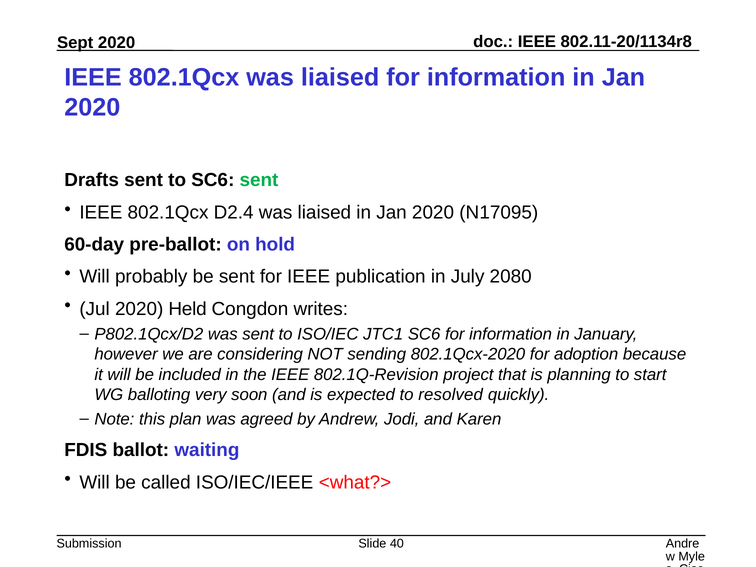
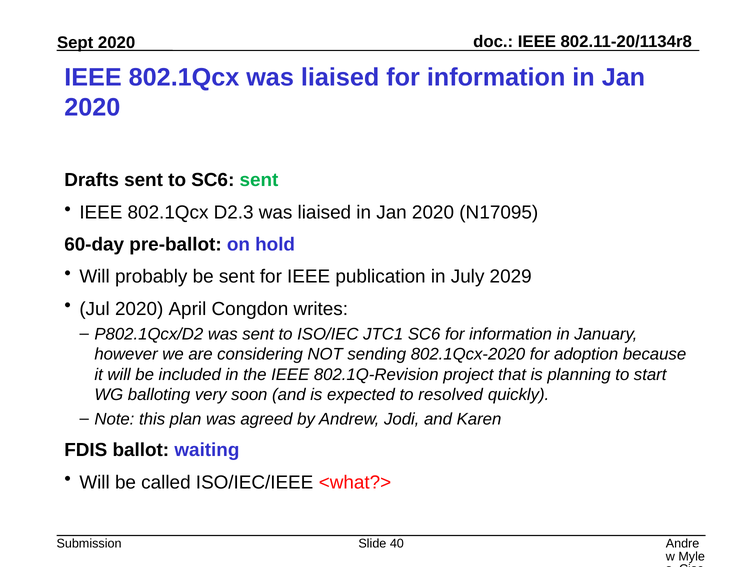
D2.4: D2.4 -> D2.3
2080: 2080 -> 2029
Held: Held -> April
